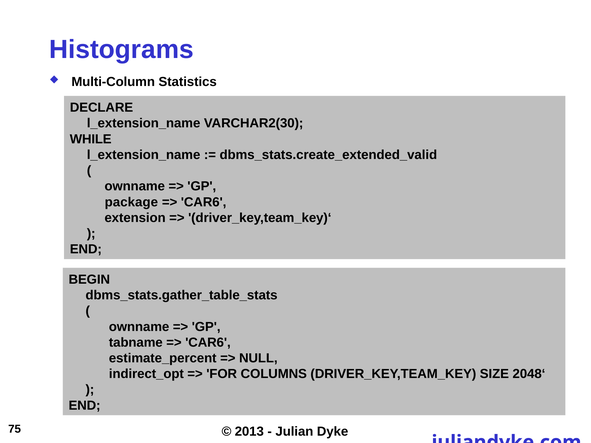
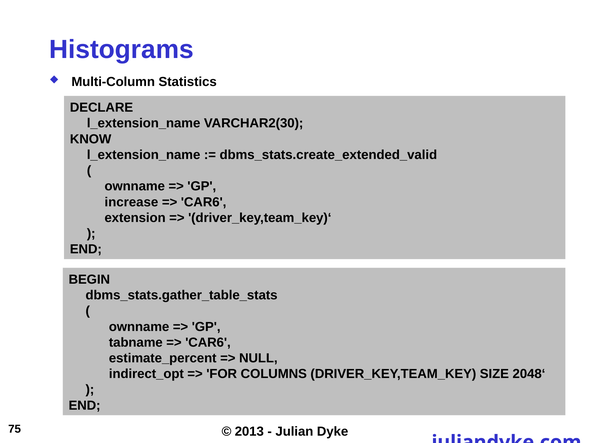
WHILE: WHILE -> KNOW
package: package -> increase
